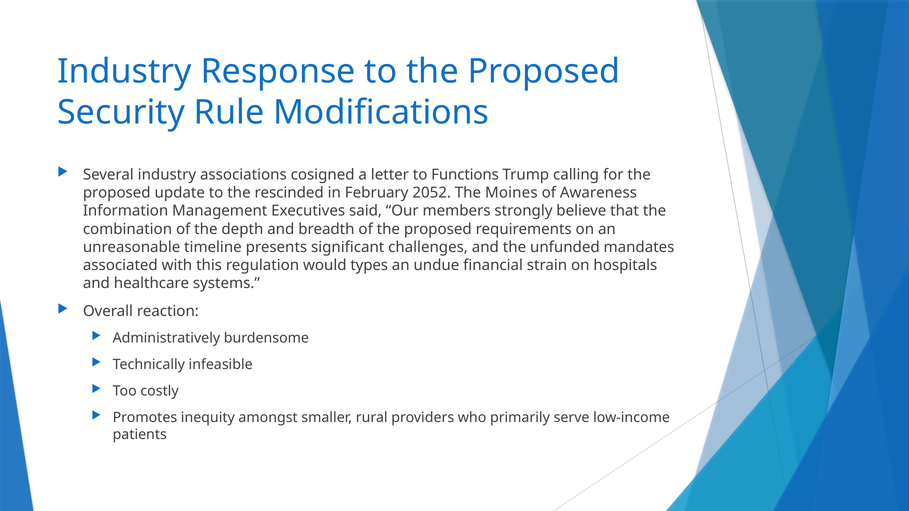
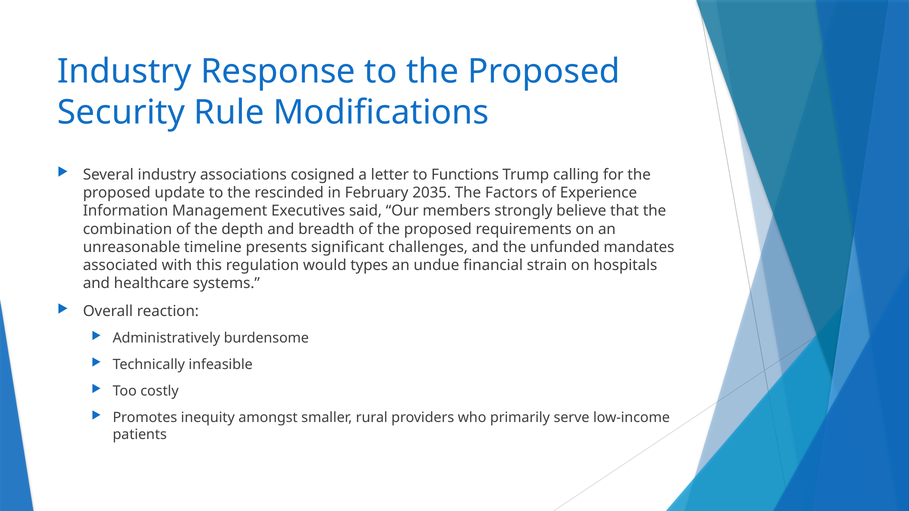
2052: 2052 -> 2035
Moines: Moines -> Factors
Awareness: Awareness -> Experience
